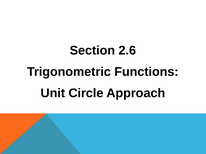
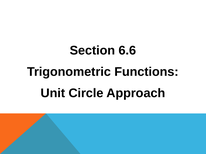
2.6: 2.6 -> 6.6
